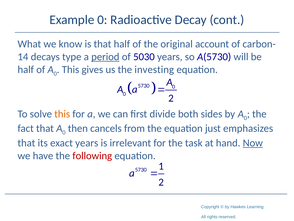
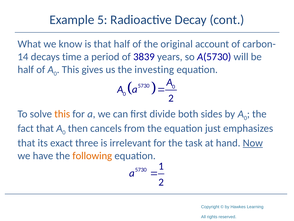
Example 0: 0 -> 5
type: type -> time
period underline: present -> none
5030: 5030 -> 3839
exact years: years -> three
following colour: red -> orange
